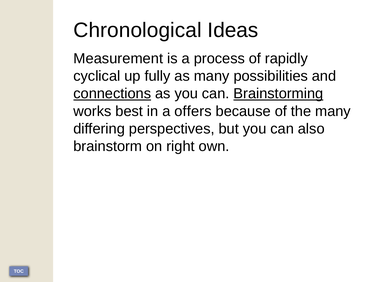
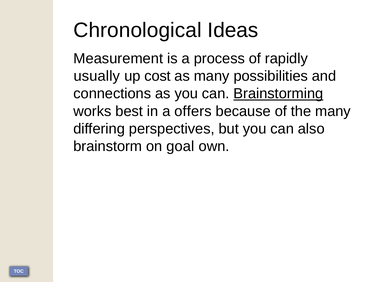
cyclical: cyclical -> usually
fully: fully -> cost
connections underline: present -> none
right: right -> goal
